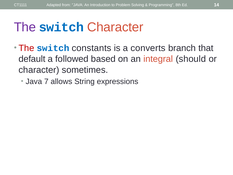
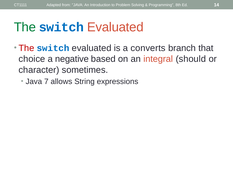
The at (25, 27) colour: purple -> green
Character at (115, 27): Character -> Evaluated
constants at (92, 48): constants -> evaluated
default: default -> choice
followed: followed -> negative
